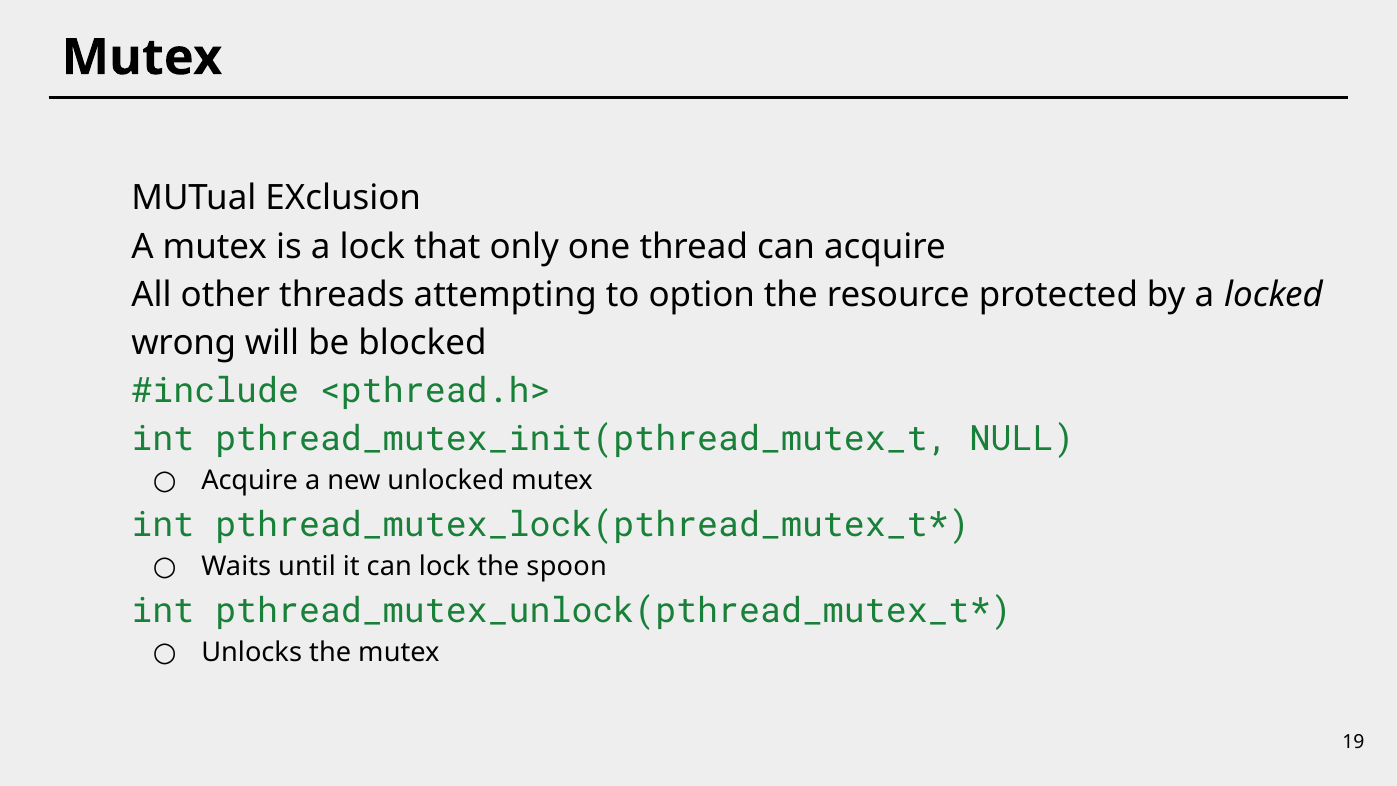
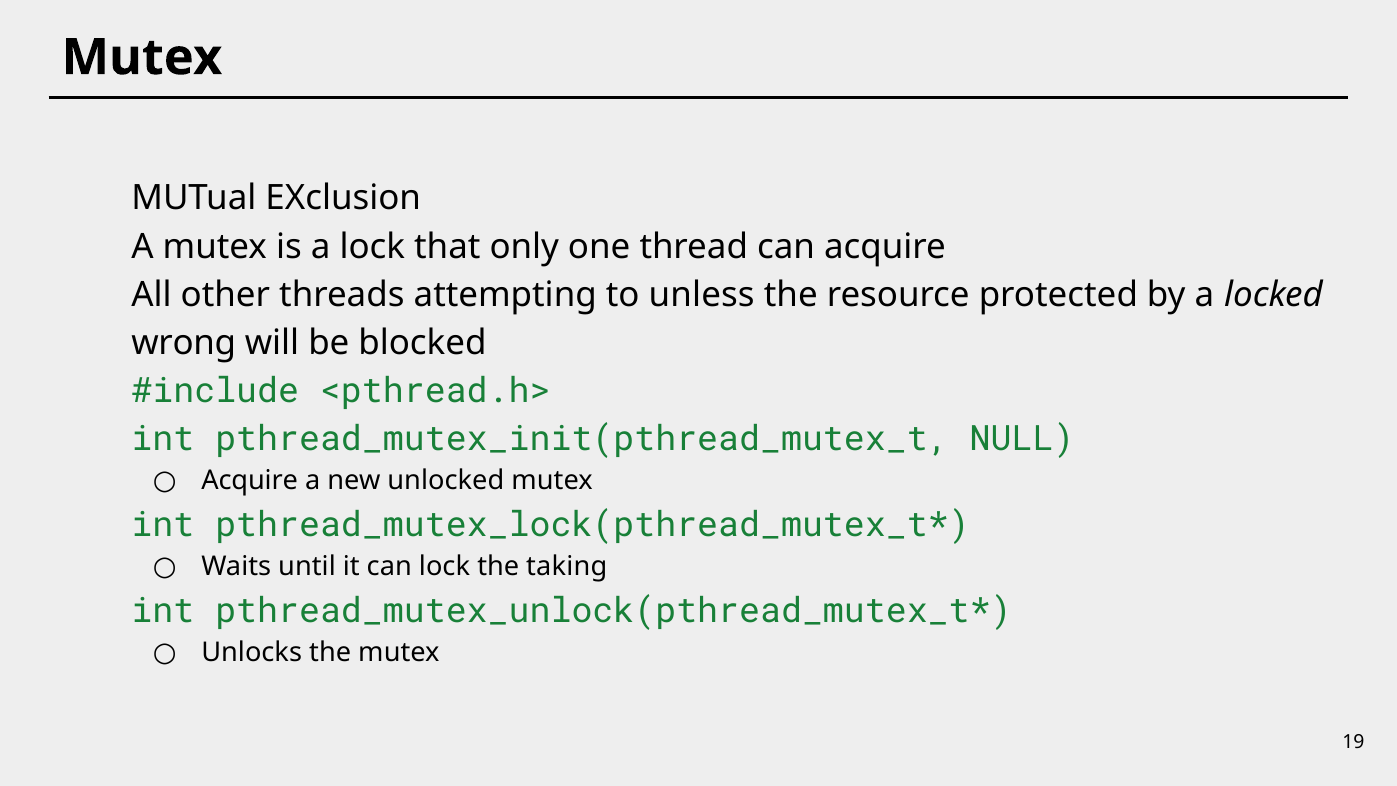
option: option -> unless
spoon: spoon -> taking
